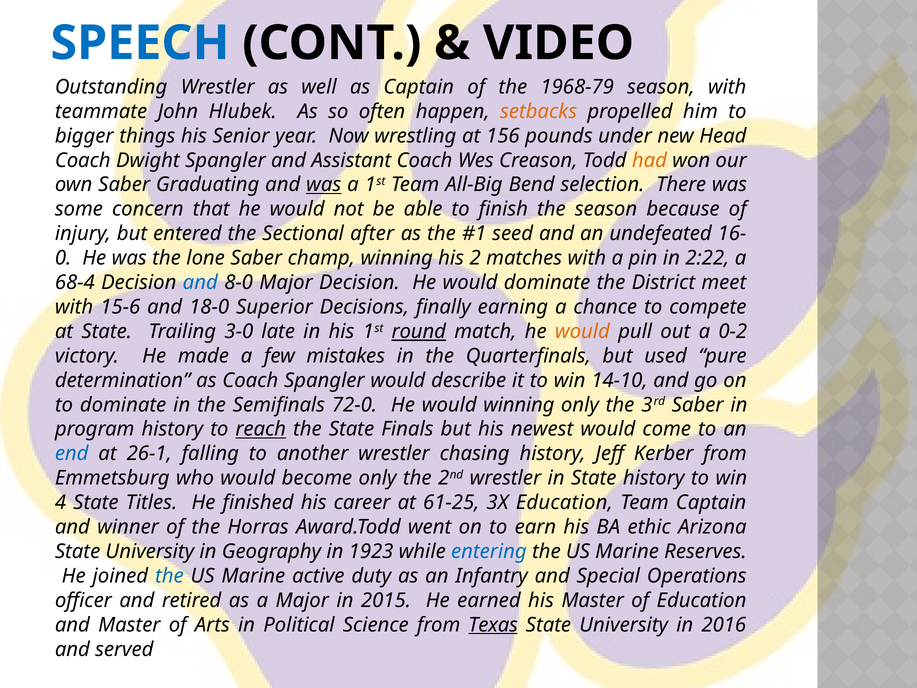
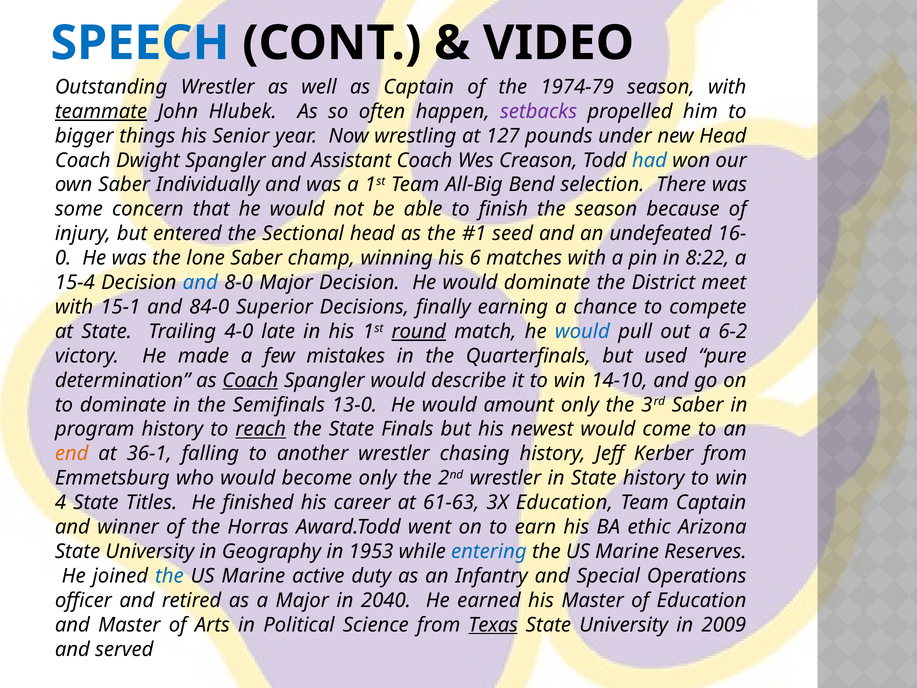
1968-79: 1968-79 -> 1974-79
teammate underline: none -> present
setbacks colour: orange -> purple
156: 156 -> 127
had colour: orange -> blue
Graduating: Graduating -> Individually
was at (324, 185) underline: present -> none
Sectional after: after -> head
2: 2 -> 6
2:22: 2:22 -> 8:22
68-4: 68-4 -> 15-4
15-6: 15-6 -> 15-1
18-0: 18-0 -> 84-0
3-0: 3-0 -> 4-0
would at (582, 331) colour: orange -> blue
0-2: 0-2 -> 6-2
Coach at (250, 380) underline: none -> present
72-0: 72-0 -> 13-0
would winning: winning -> amount
end colour: blue -> orange
26-1: 26-1 -> 36-1
61-25: 61-25 -> 61-63
1923: 1923 -> 1953
2015: 2015 -> 2040
2016: 2016 -> 2009
